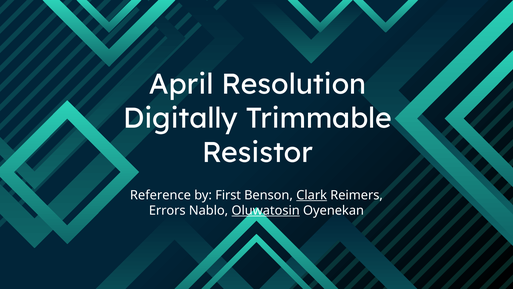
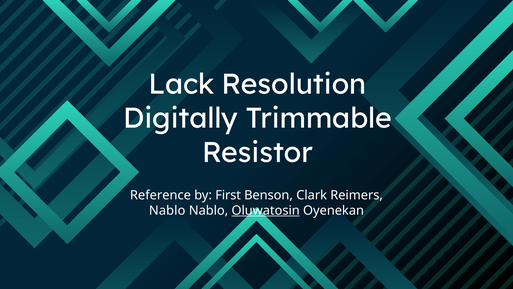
April: April -> Lack
Clark underline: present -> none
Errors at (167, 210): Errors -> Nablo
